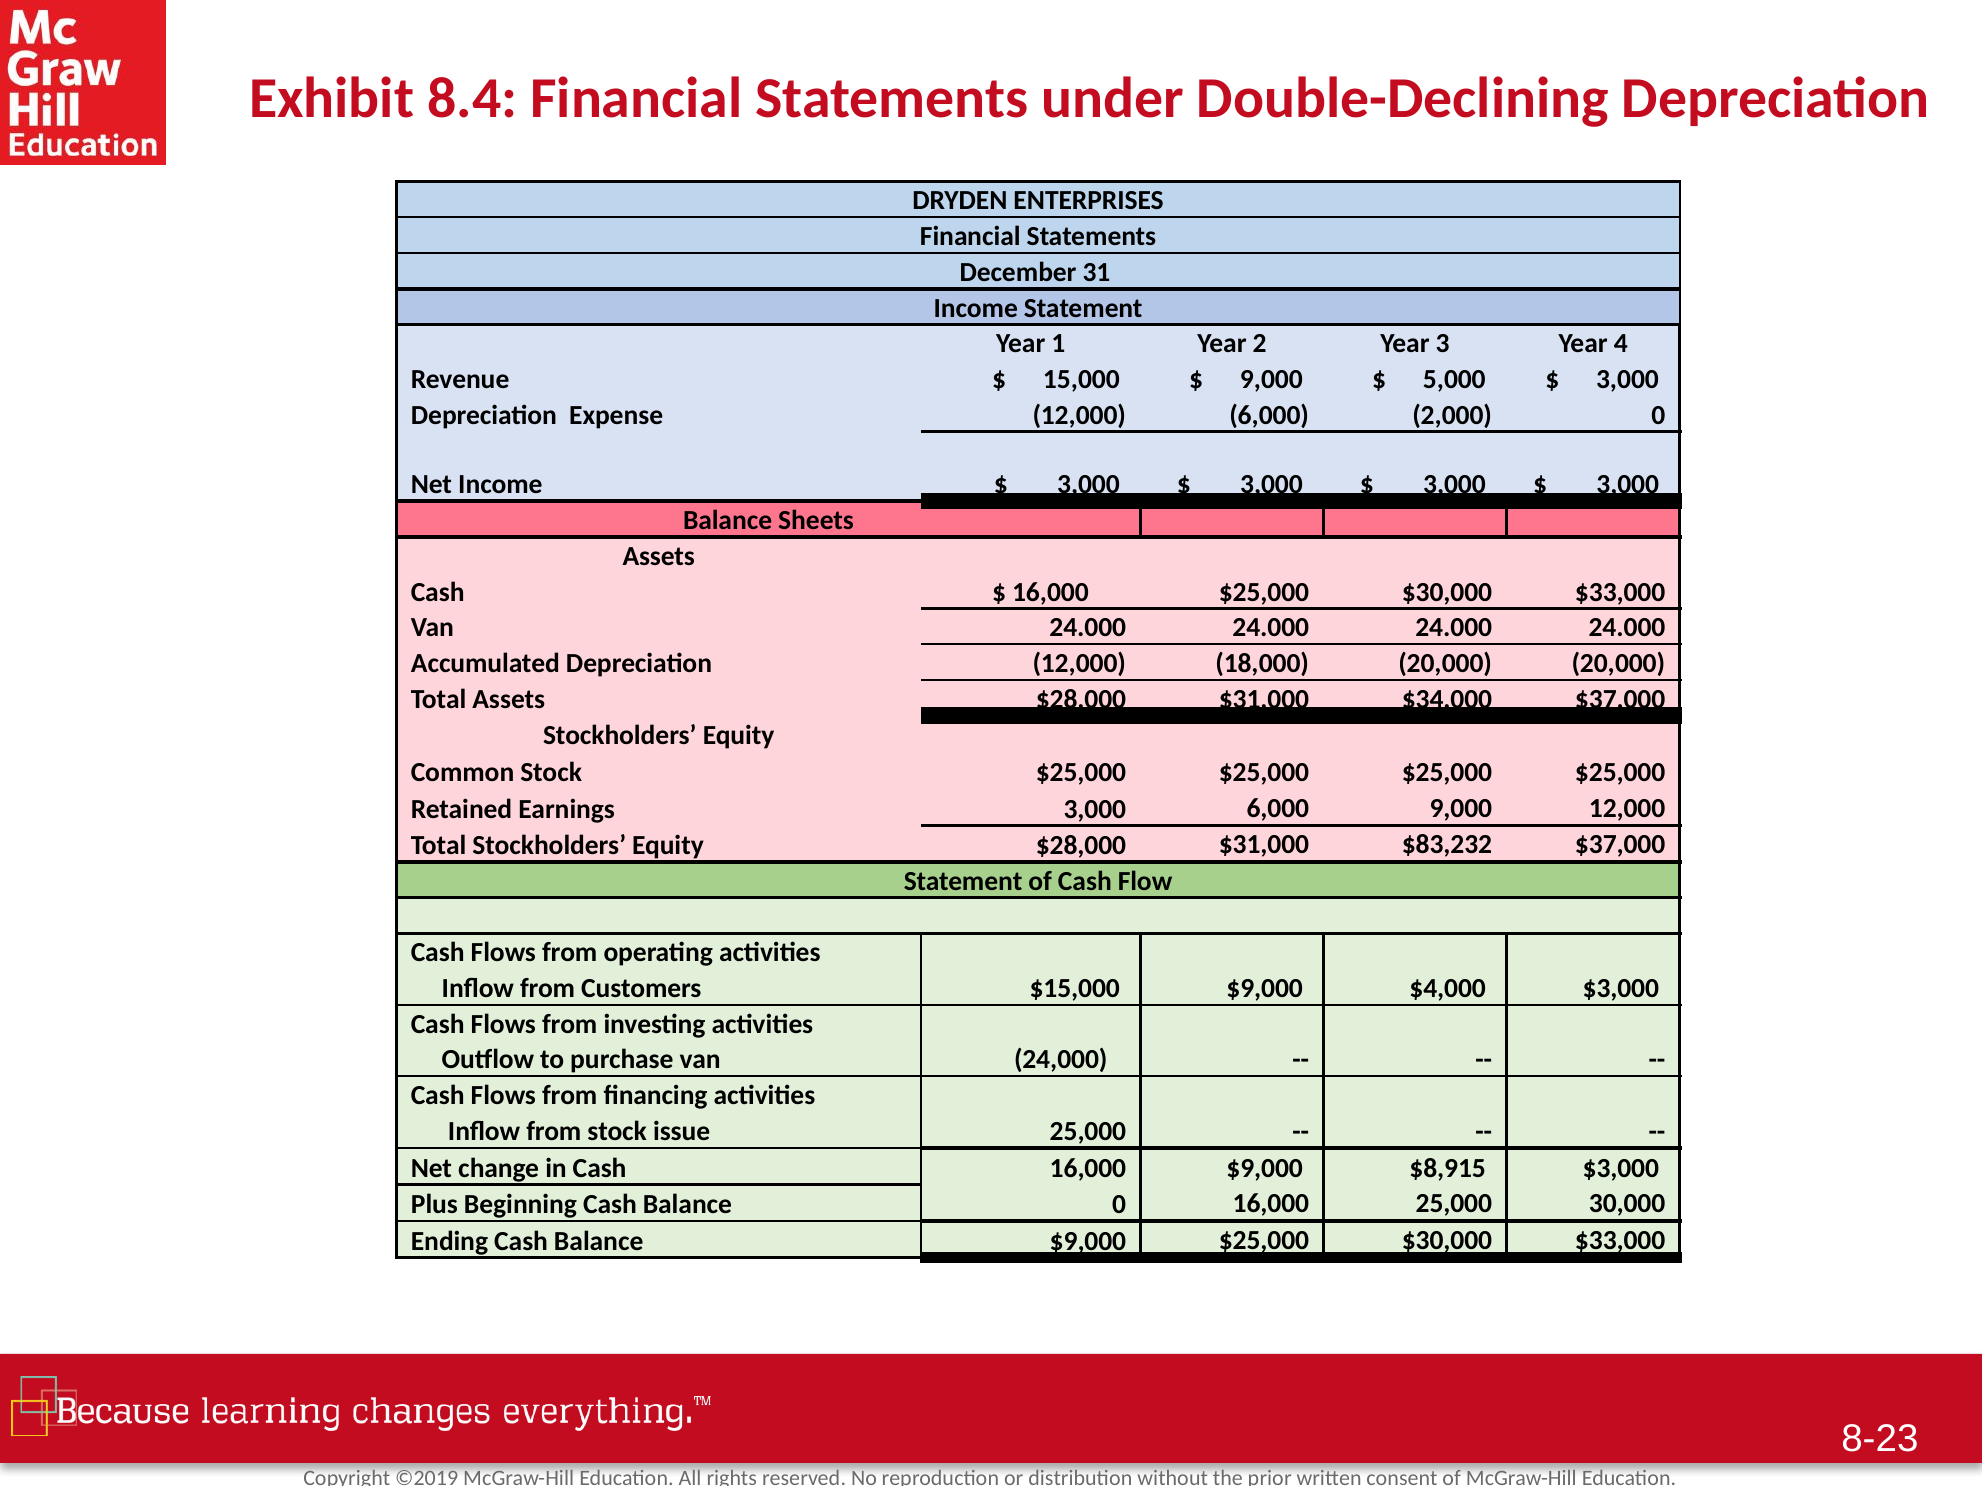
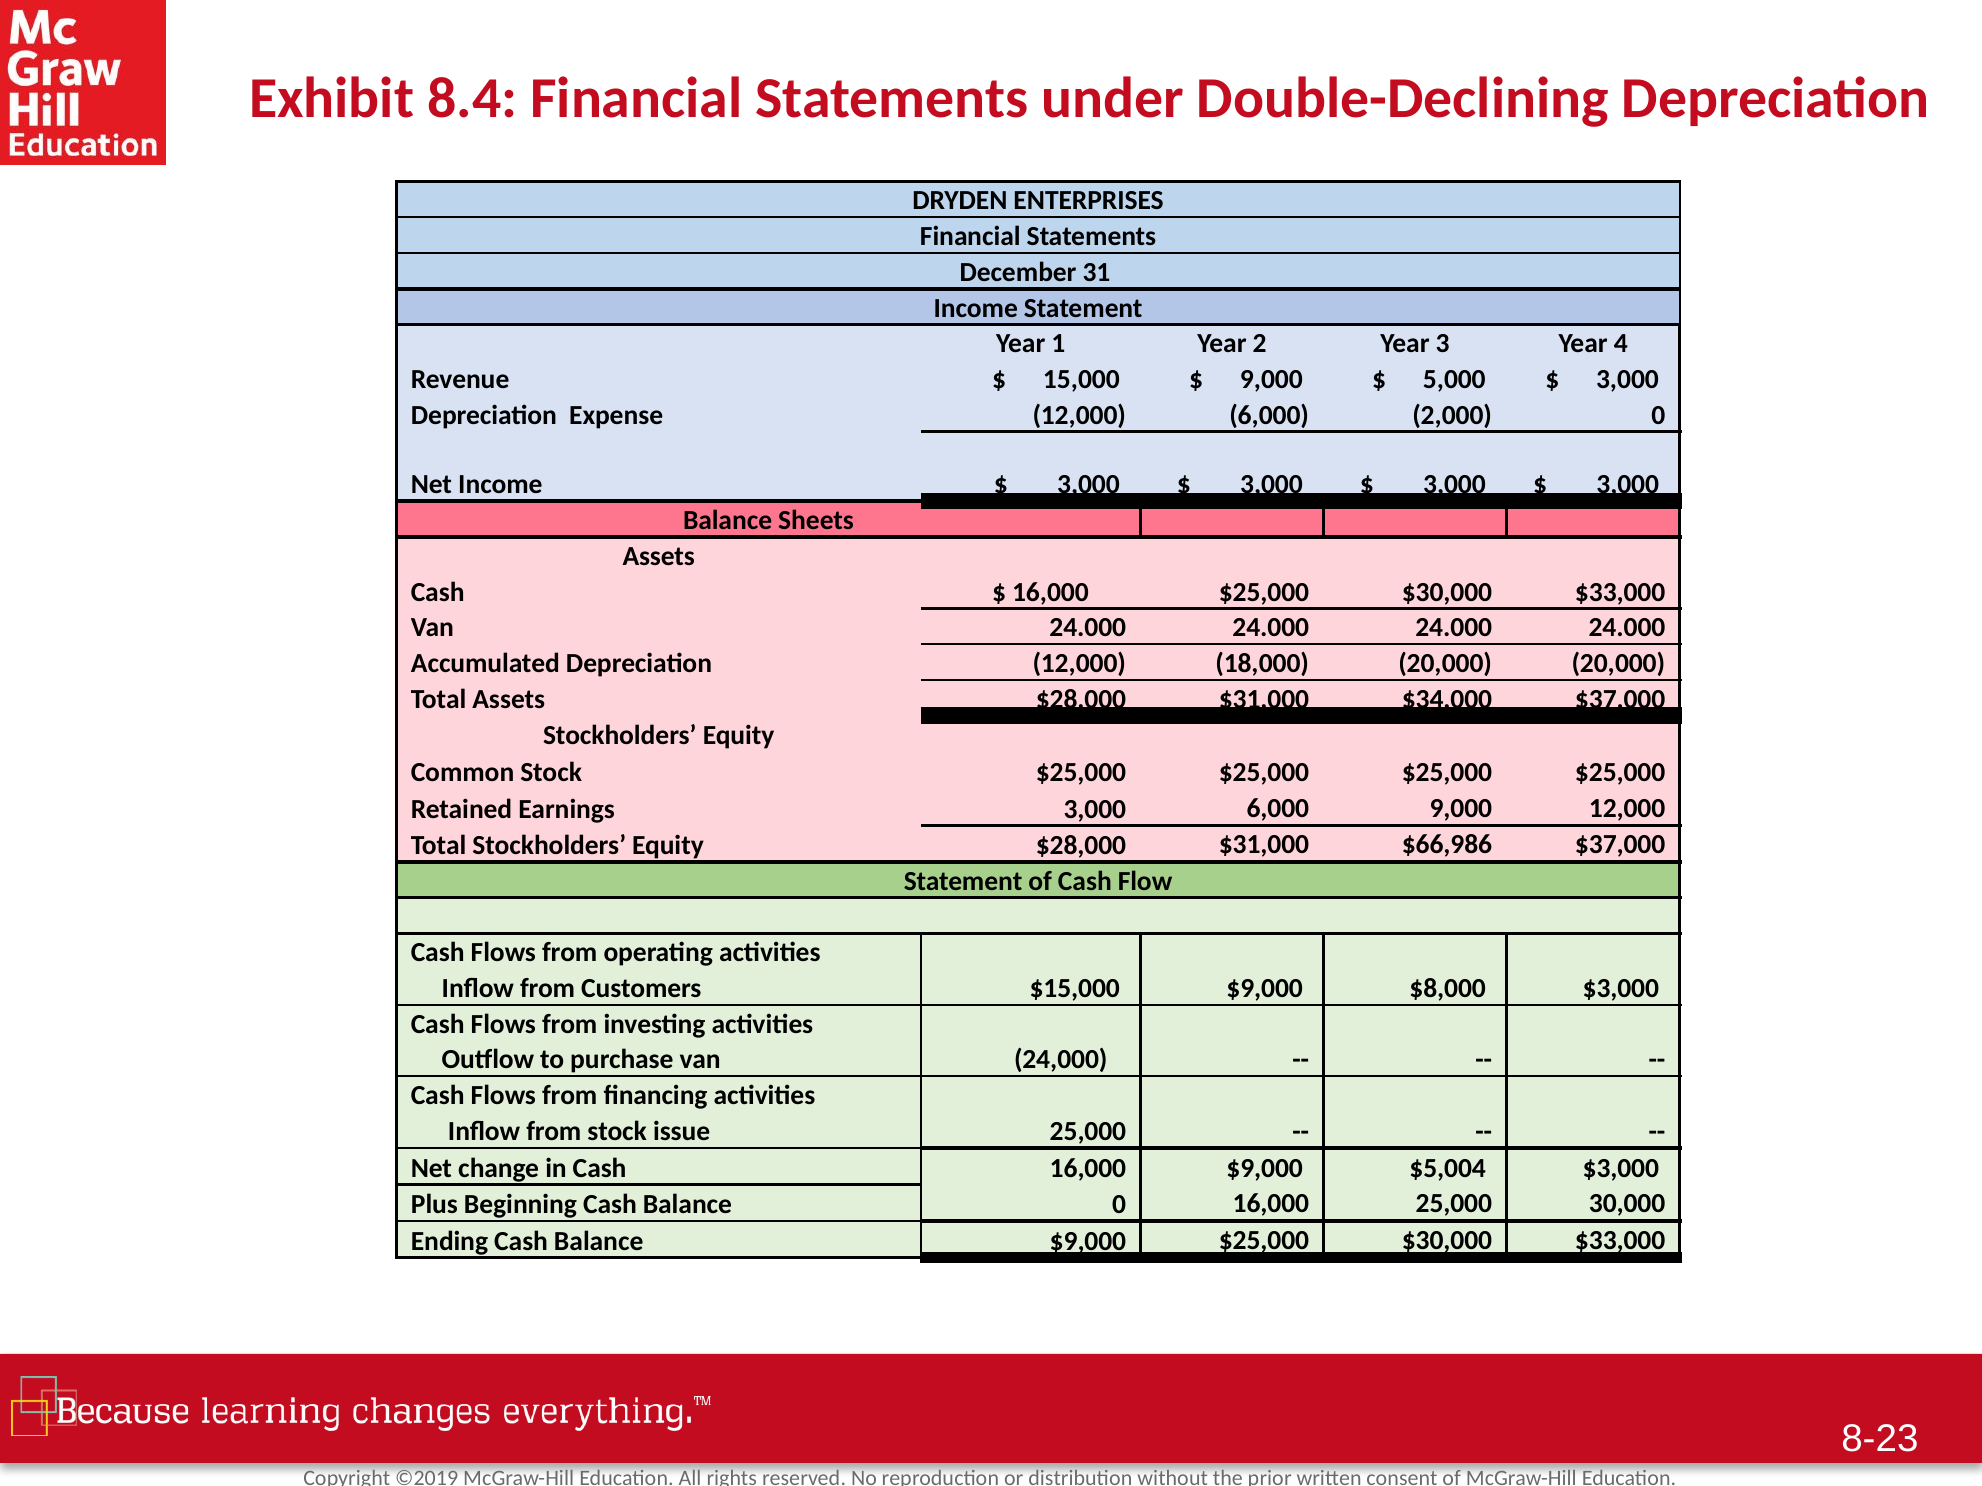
$83,232: $83,232 -> $66,986
$4,000: $4,000 -> $8,000
$8,915: $8,915 -> $5,004
